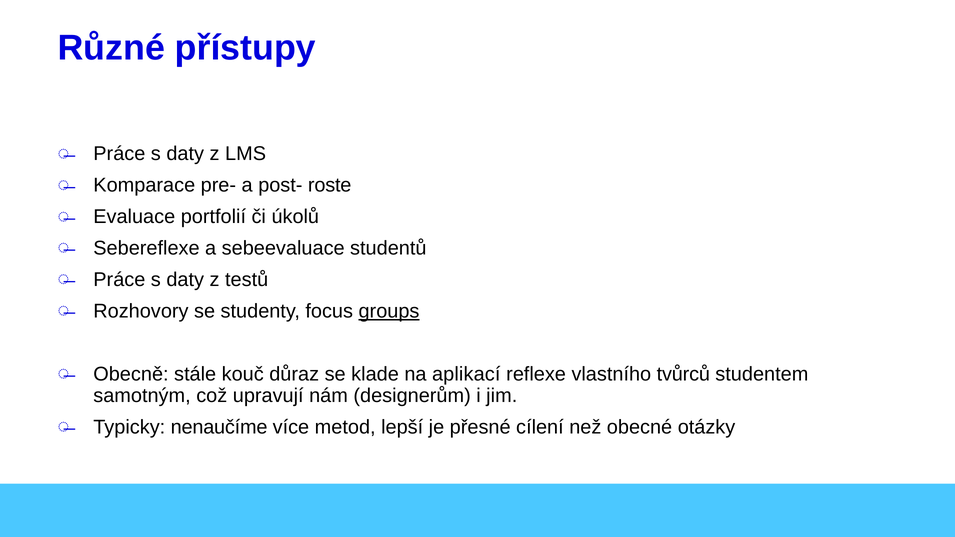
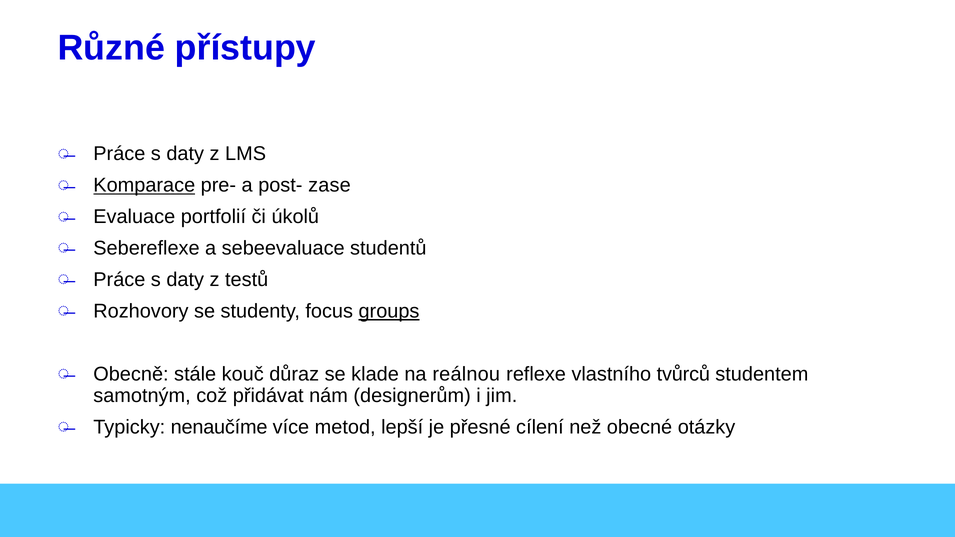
Komparace underline: none -> present
roste: roste -> zase
aplikací: aplikací -> reálnou
upravují: upravují -> přidávat
